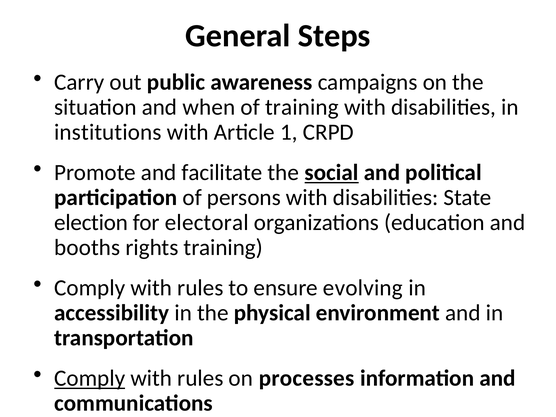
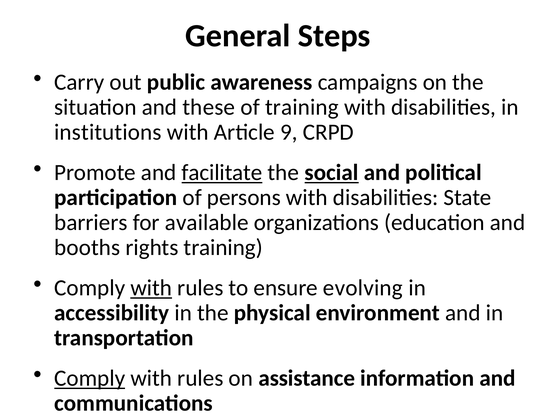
when: when -> these
1: 1 -> 9
facilitate underline: none -> present
election: election -> barriers
electoral: electoral -> available
with at (151, 288) underline: none -> present
processes: processes -> assistance
